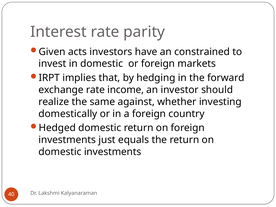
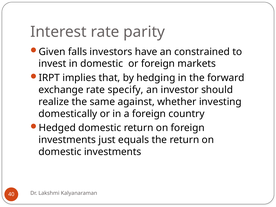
acts: acts -> falls
income: income -> specify
